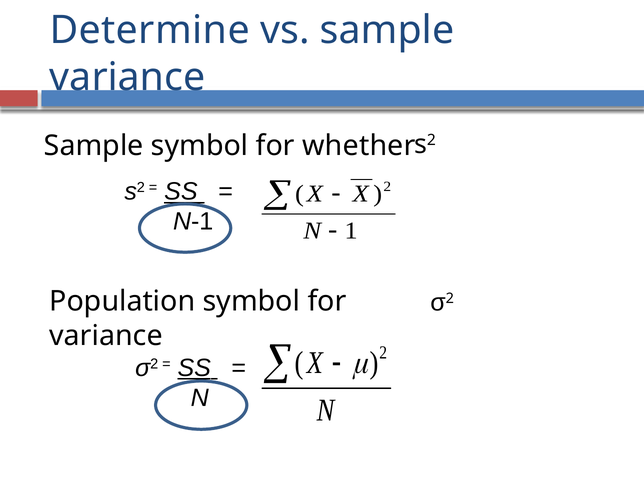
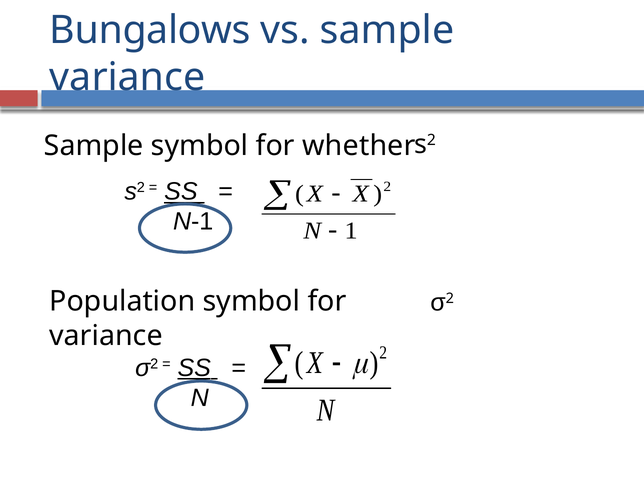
Determine: Determine -> Bungalows
